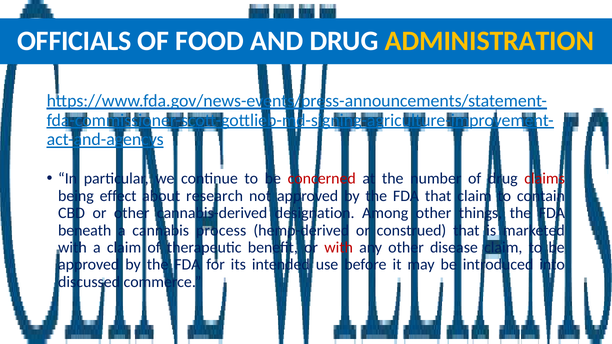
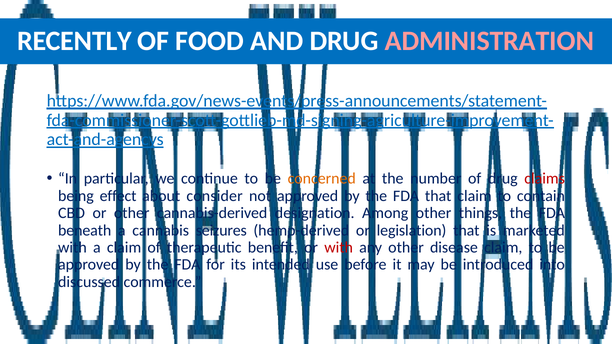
OFFICIALS: OFFICIALS -> RECENTLY
ADMINISTRATION colour: yellow -> pink
concerned colour: red -> orange
research: research -> consider
process: process -> seizures
construed: construed -> legislation
